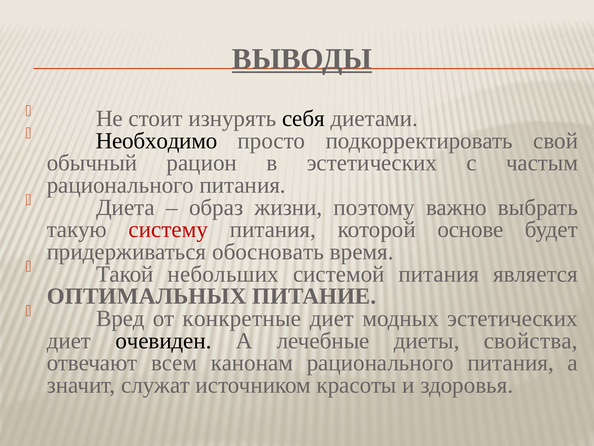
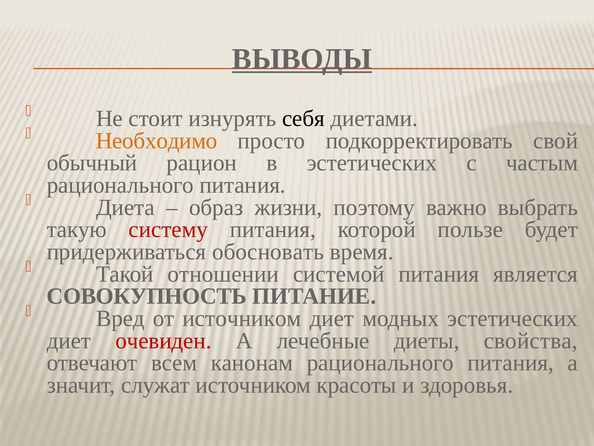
Необходимо colour: black -> orange
основе: основе -> пользе
небольших: небольших -> отношении
ОПТИМАЛЬНЫХ: ОПТИМАЛЬНЫХ -> СОВОКУПНОСТЬ
от конкретные: конкретные -> источником
очевиден colour: black -> red
